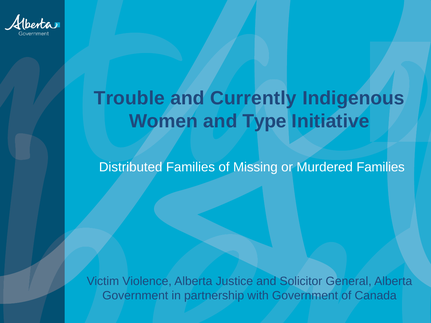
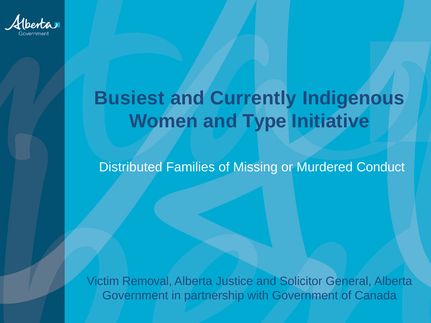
Trouble: Trouble -> Busiest
Murdered Families: Families -> Conduct
Violence: Violence -> Removal
